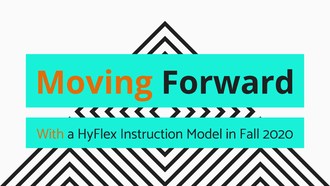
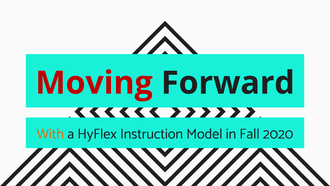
Moving colour: orange -> red
